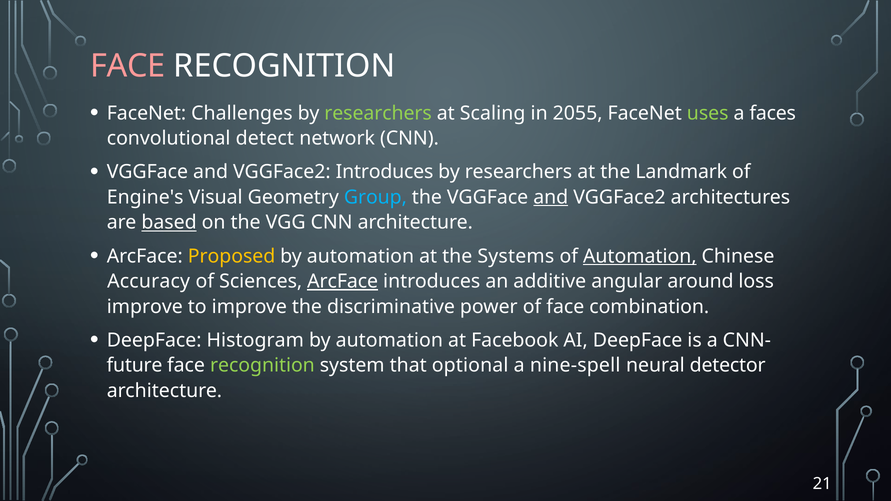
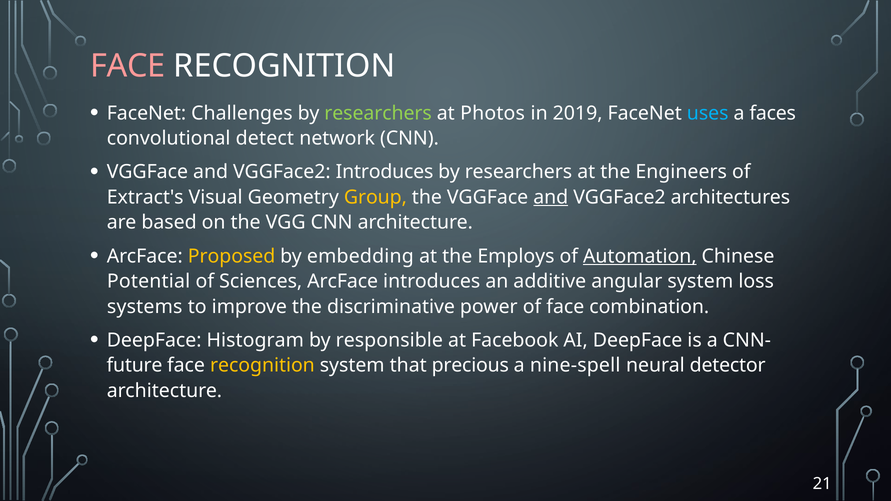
Scaling: Scaling -> Photos
2055: 2055 -> 2019
uses colour: light green -> light blue
Landmark: Landmark -> Engineers
Engine's: Engine's -> Extract's
Group colour: light blue -> yellow
based underline: present -> none
automation at (360, 256): automation -> embedding
Systems: Systems -> Employs
Accuracy: Accuracy -> Potential
ArcFace at (343, 281) underline: present -> none
angular around: around -> system
improve at (145, 307): improve -> systems
automation at (389, 340): automation -> responsible
recognition at (262, 366) colour: light green -> yellow
optional: optional -> precious
